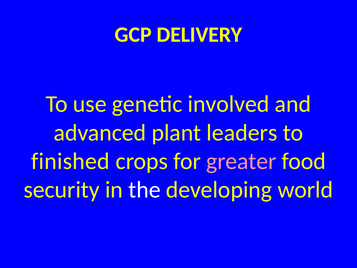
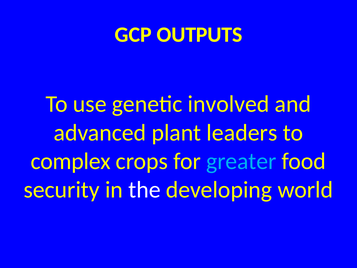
DELIVERY: DELIVERY -> OUTPUTS
finished: finished -> complex
greater colour: pink -> light blue
